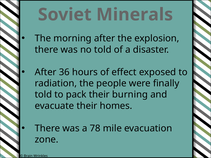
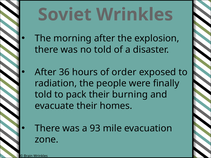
Soviet Minerals: Minerals -> Wrinkles
effect: effect -> order
78: 78 -> 93
